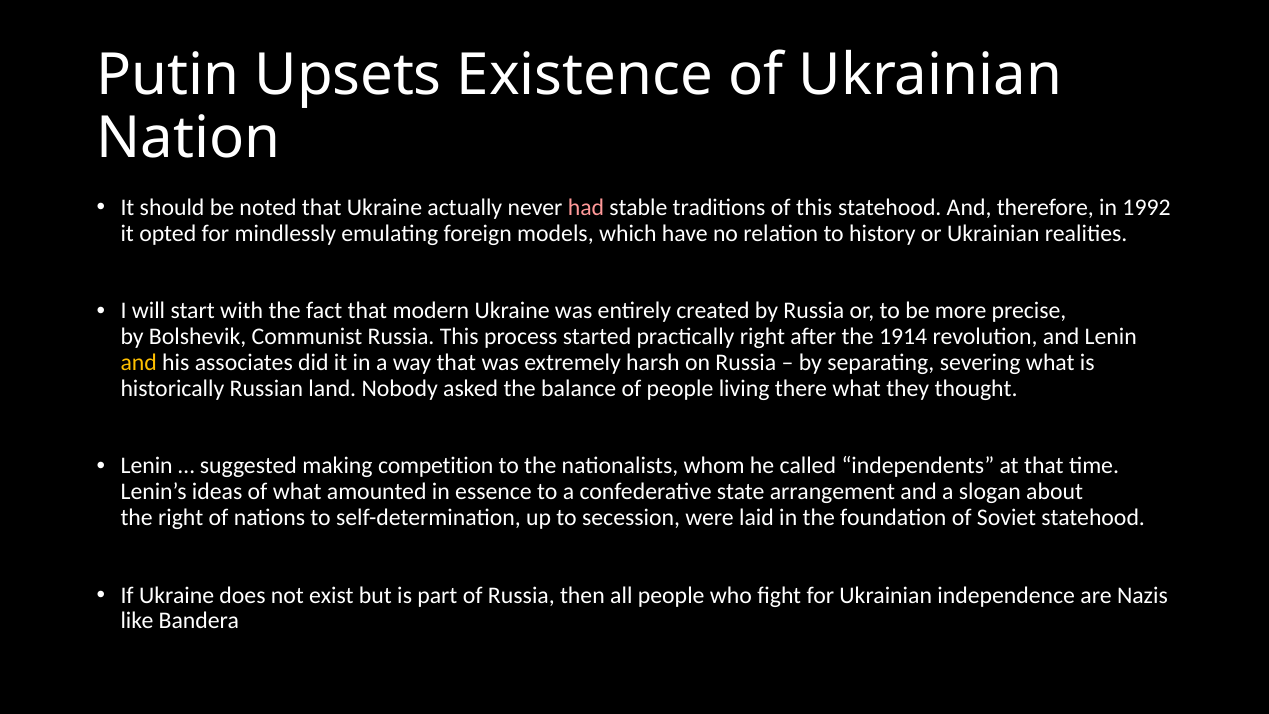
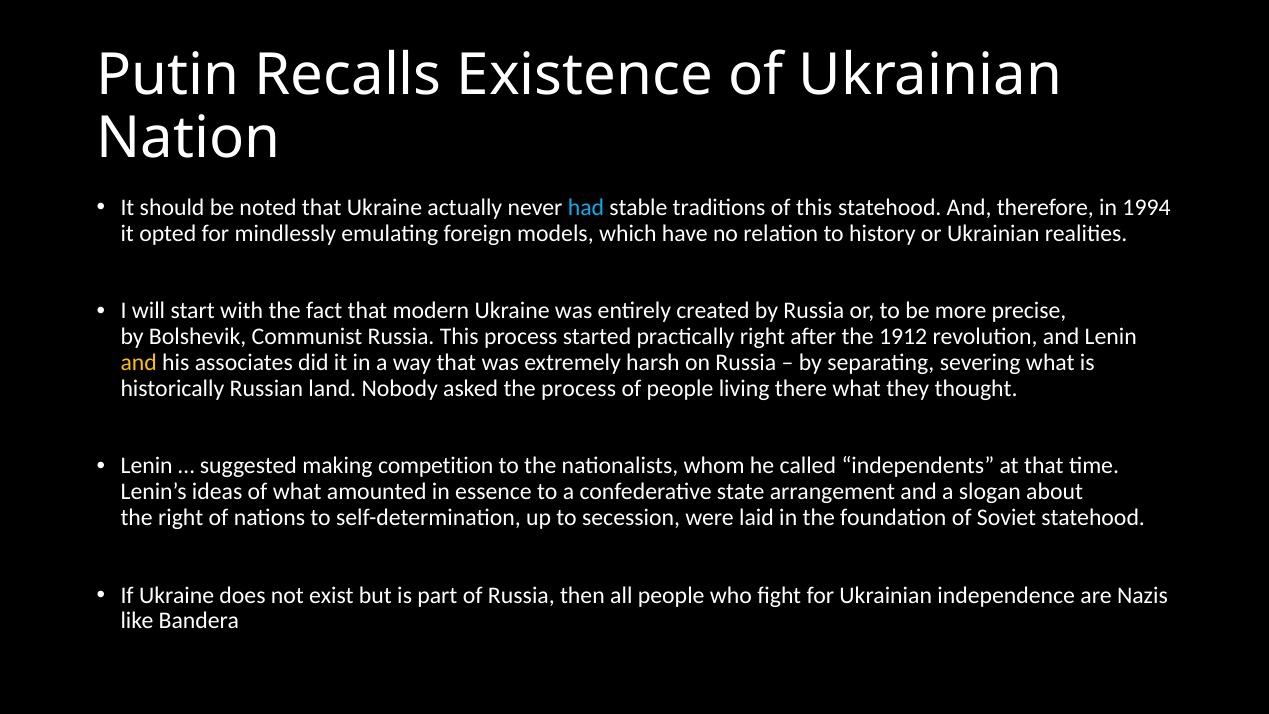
Upsets: Upsets -> Recalls
had colour: pink -> light blue
1992: 1992 -> 1994
1914: 1914 -> 1912
the balance: balance -> process
